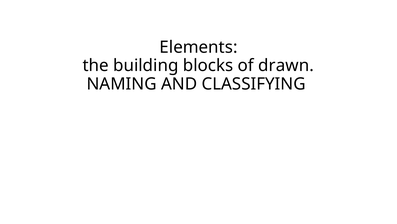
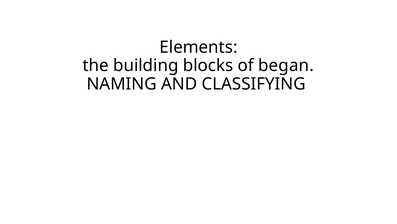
drawn: drawn -> began
